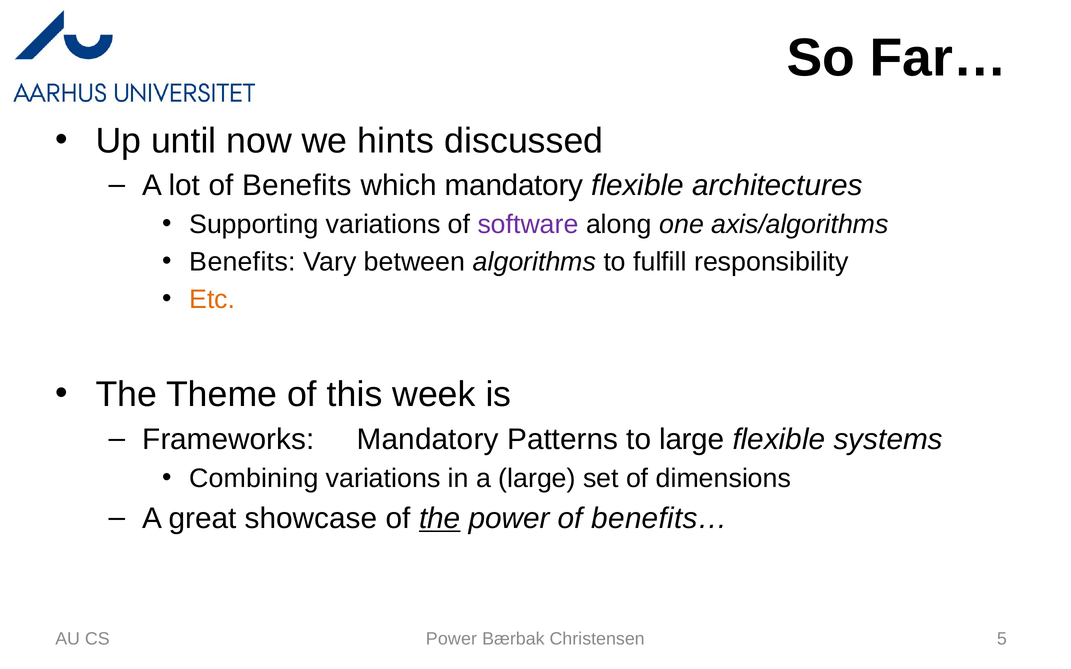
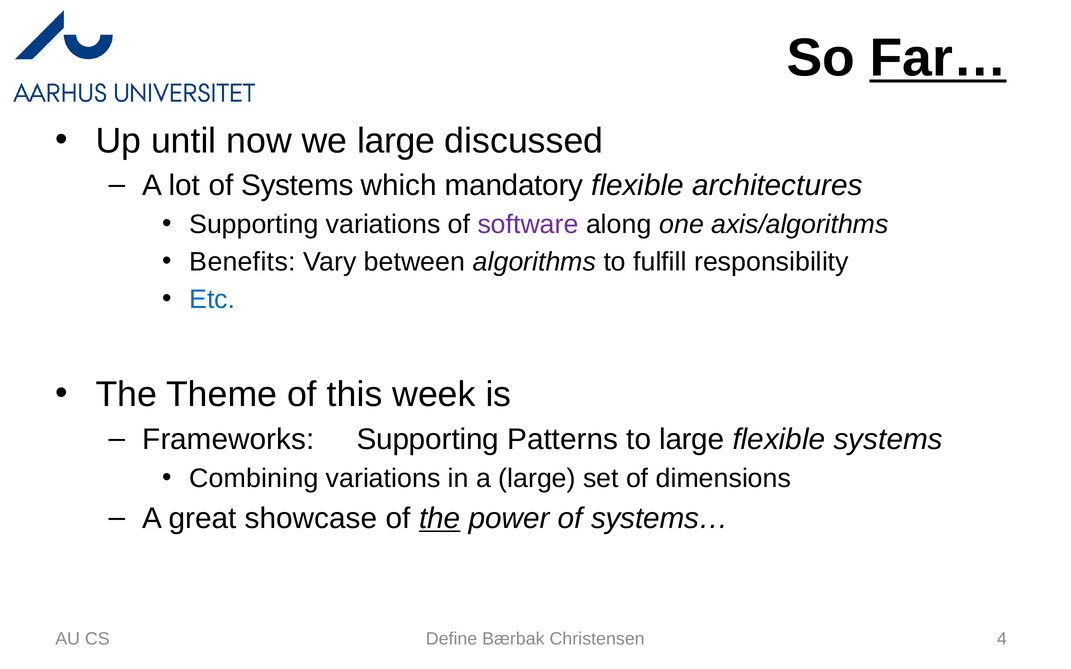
Far… underline: none -> present
we hints: hints -> large
of Benefits: Benefits -> Systems
Etc colour: orange -> blue
Frameworks Mandatory: Mandatory -> Supporting
benefits…: benefits… -> systems…
CS Power: Power -> Define
5: 5 -> 4
